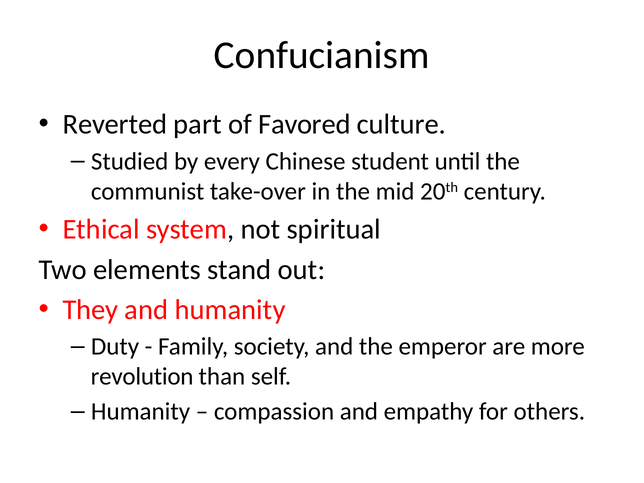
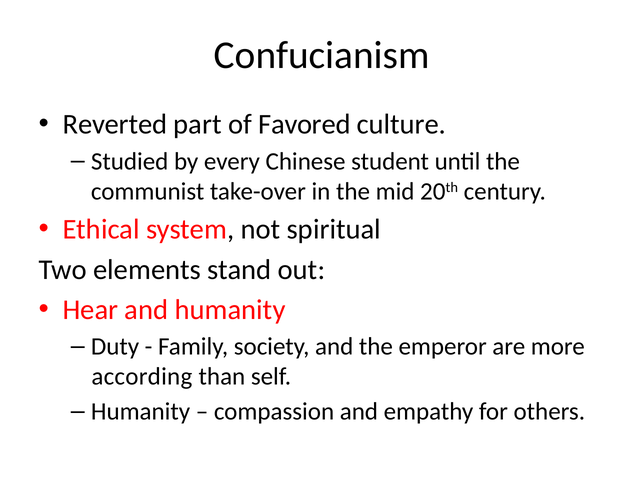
They: They -> Hear
revolution: revolution -> according
